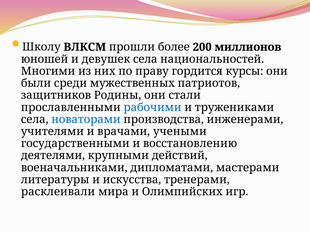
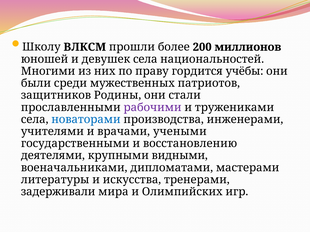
курсы: курсы -> учёбы
рабочими colour: blue -> purple
действий: действий -> видными
расклеивали: расклеивали -> задерживали
